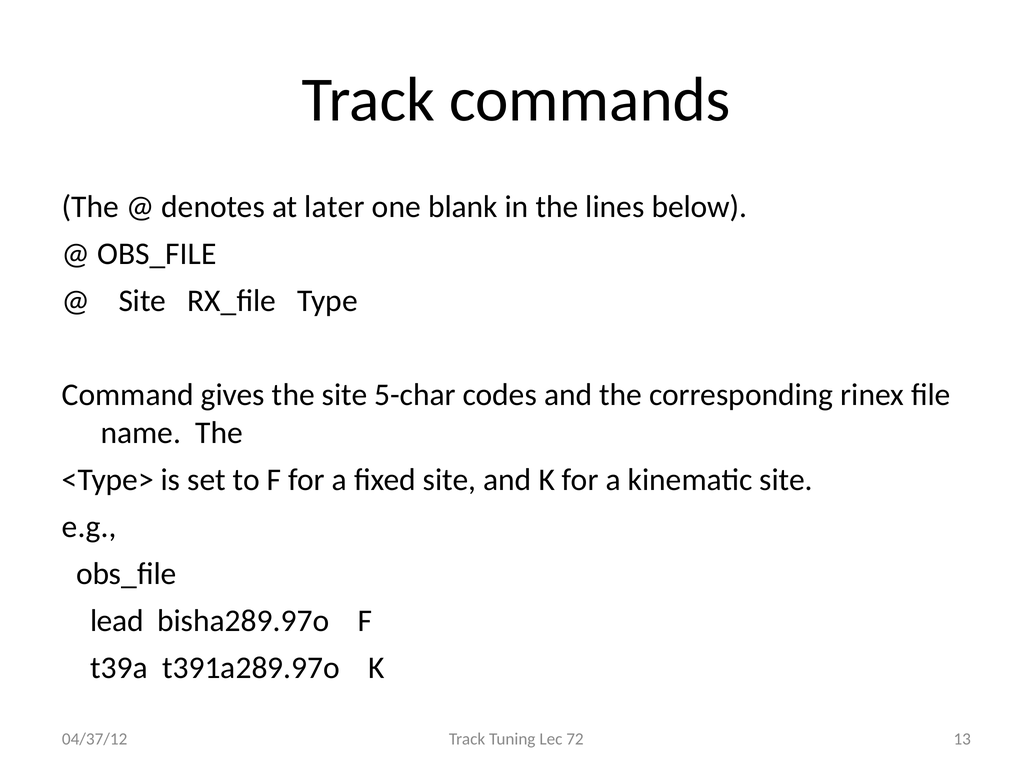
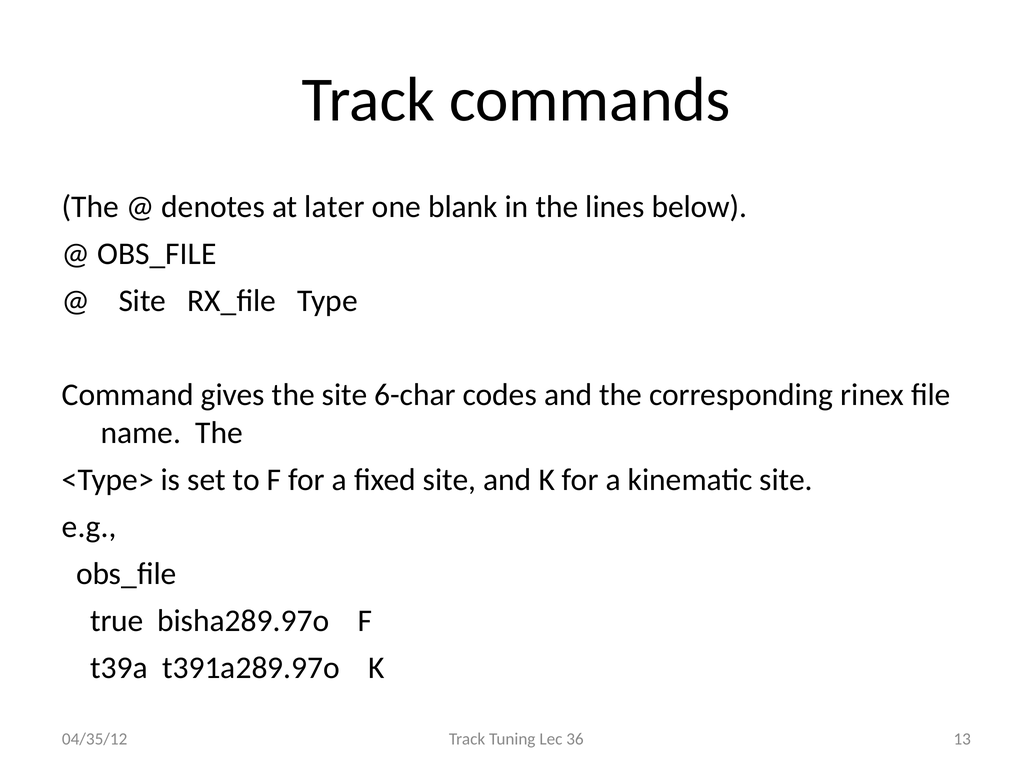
5-char: 5-char -> 6-char
lead: lead -> true
72: 72 -> 36
04/37/12: 04/37/12 -> 04/35/12
